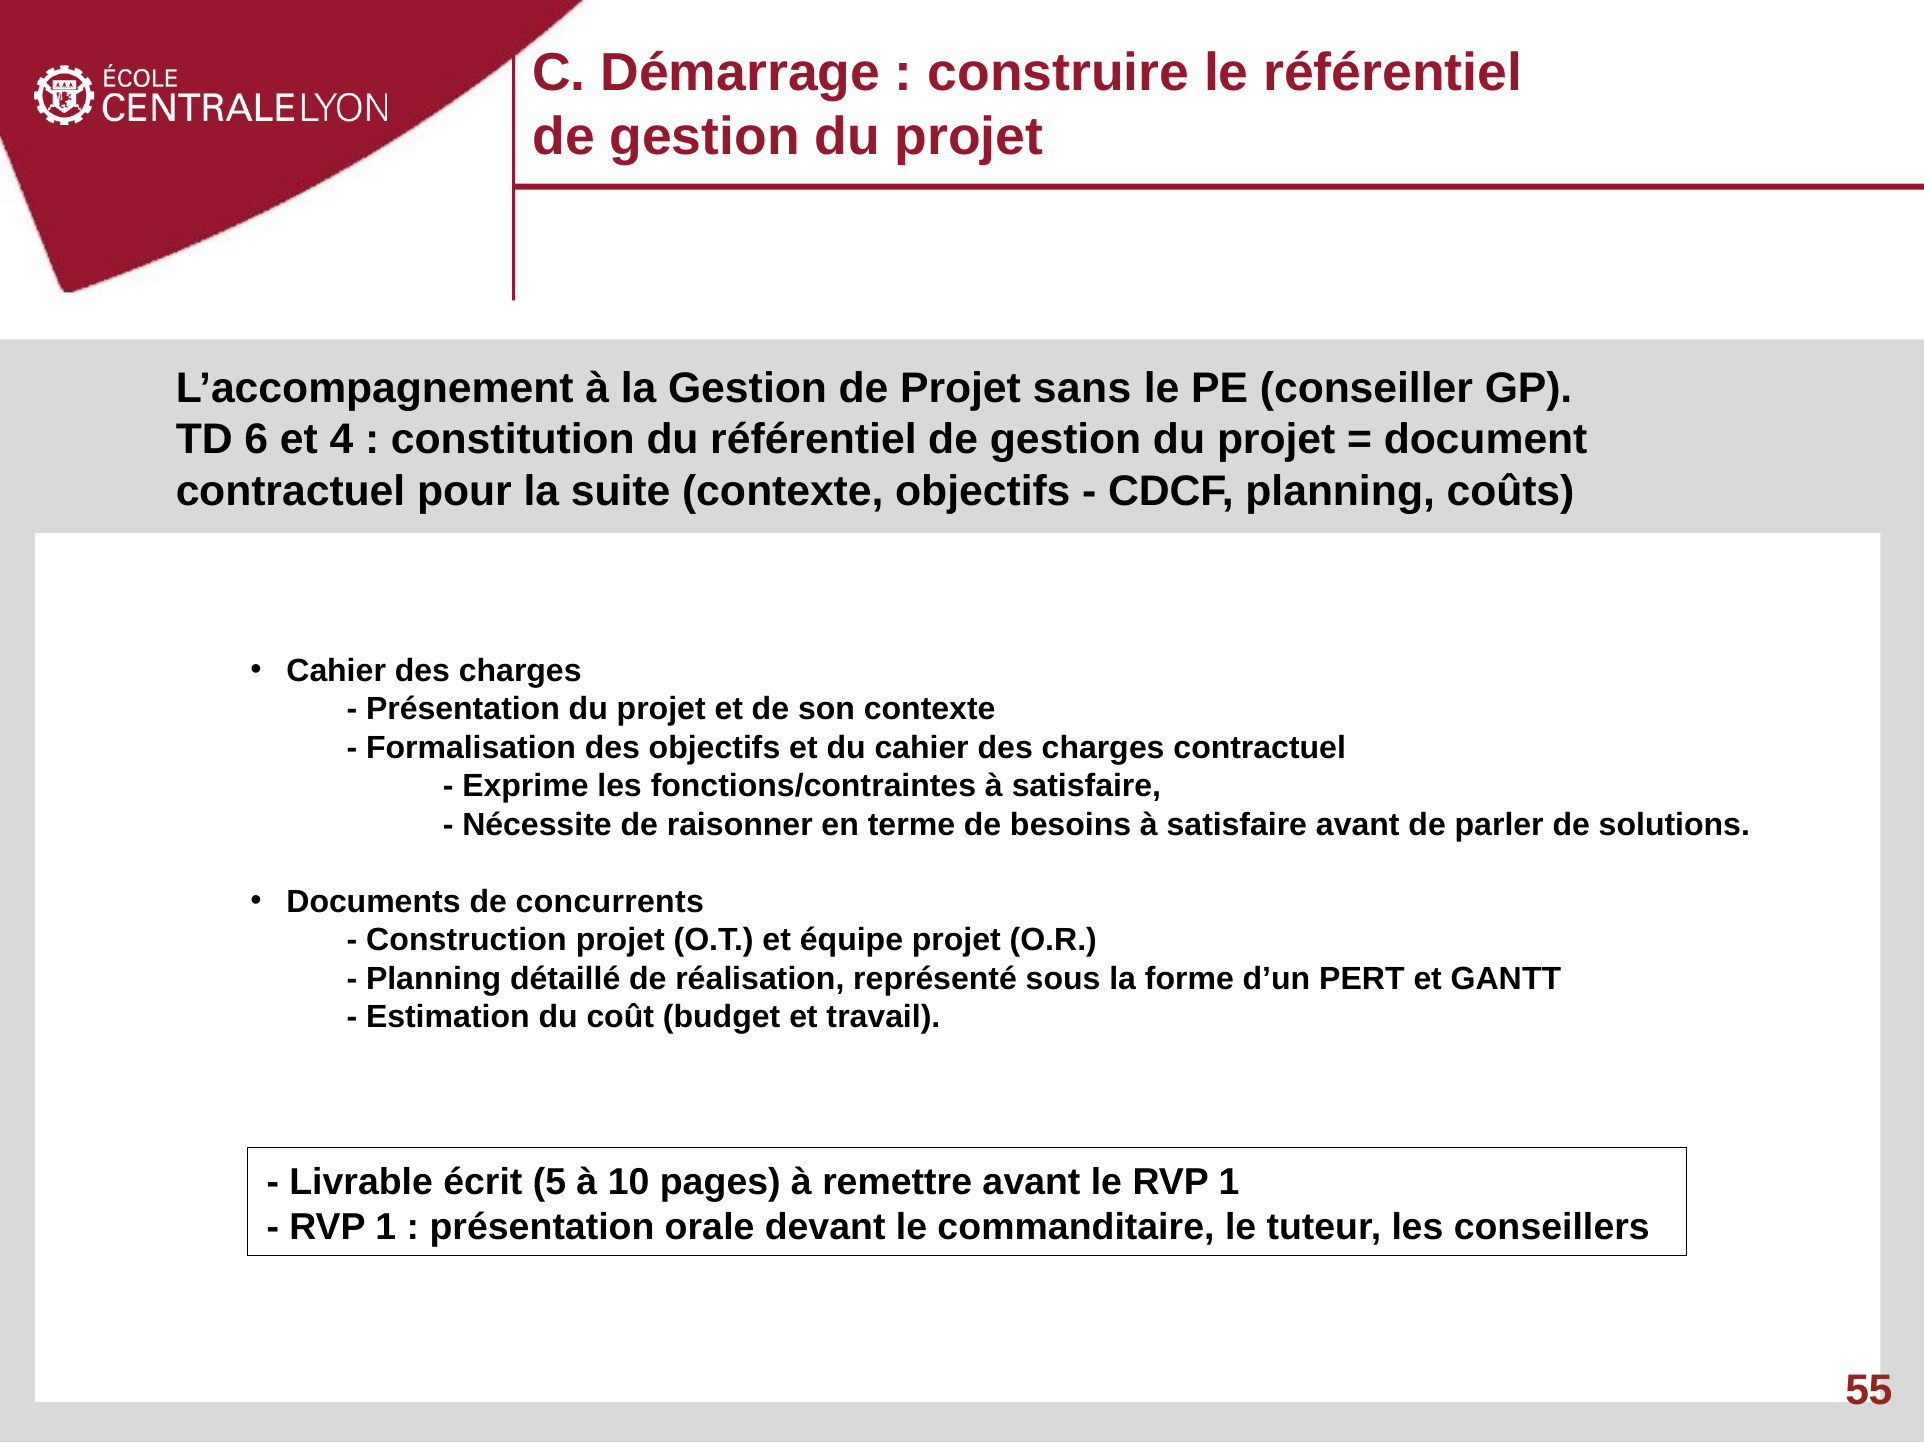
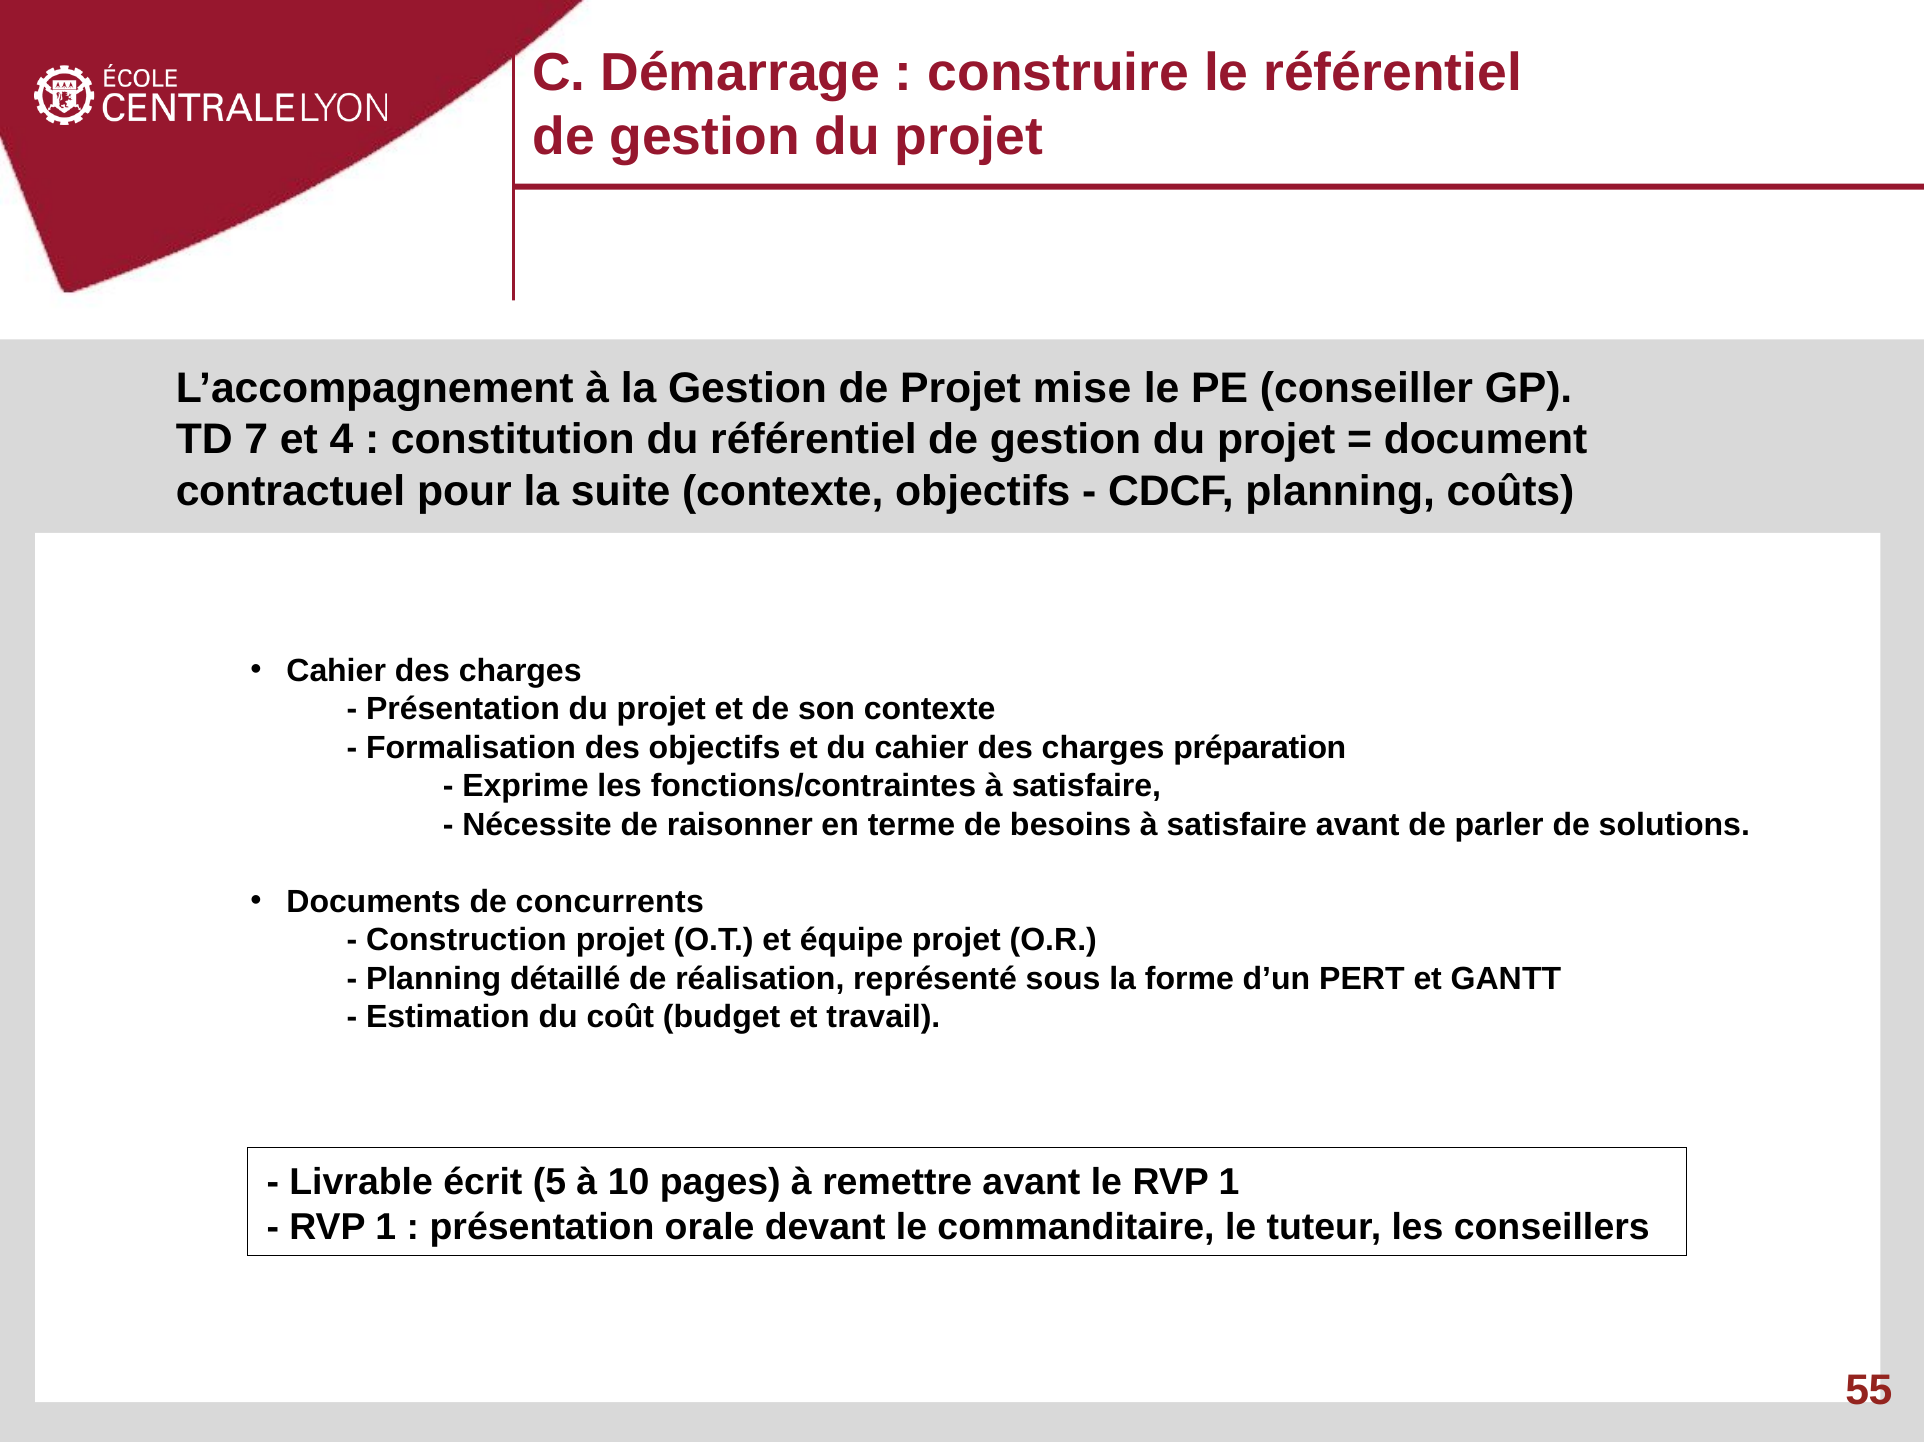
sans: sans -> mise
6: 6 -> 7
charges contractuel: contractuel -> préparation
